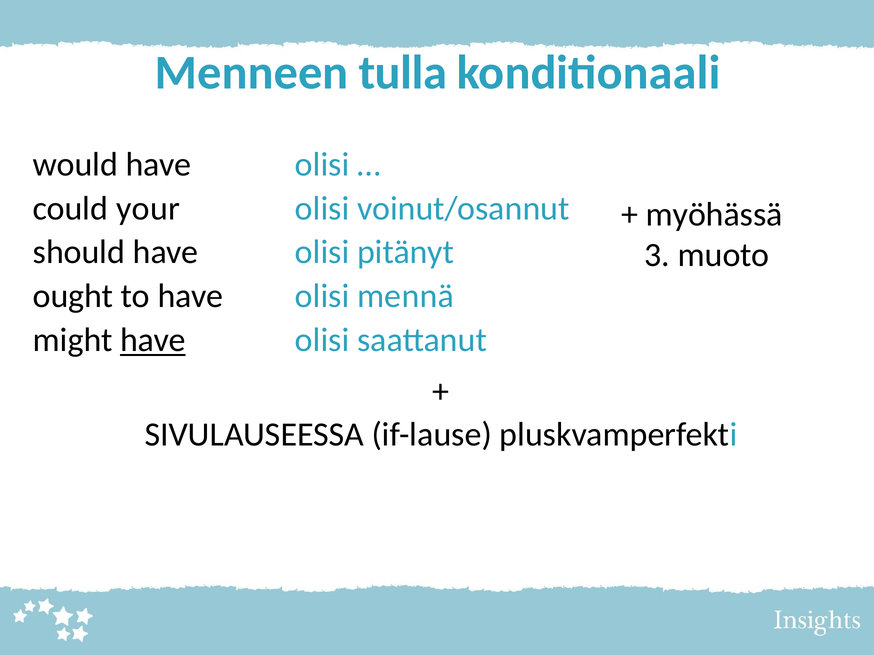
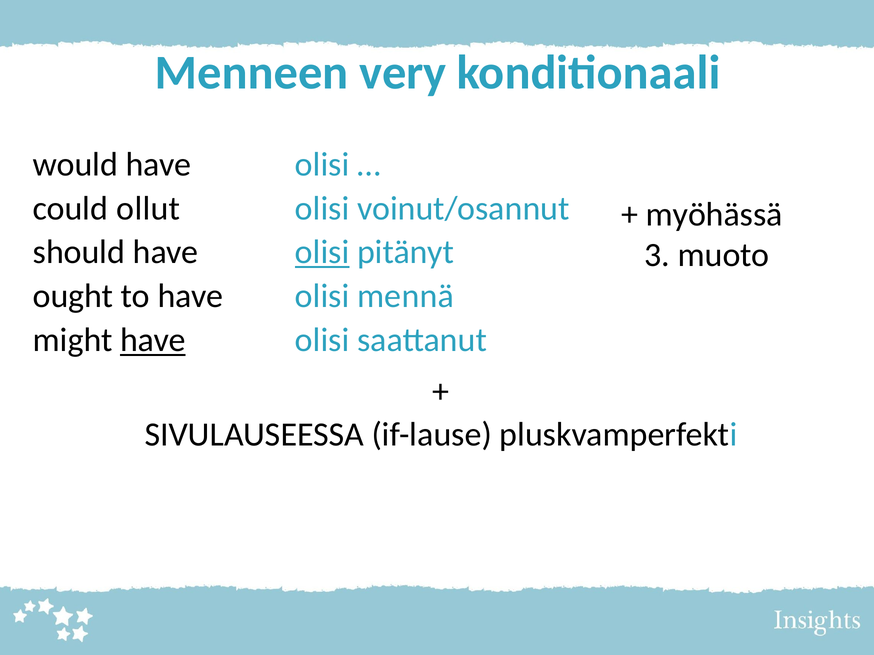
tulla: tulla -> very
your: your -> ollut
olisi at (322, 252) underline: none -> present
